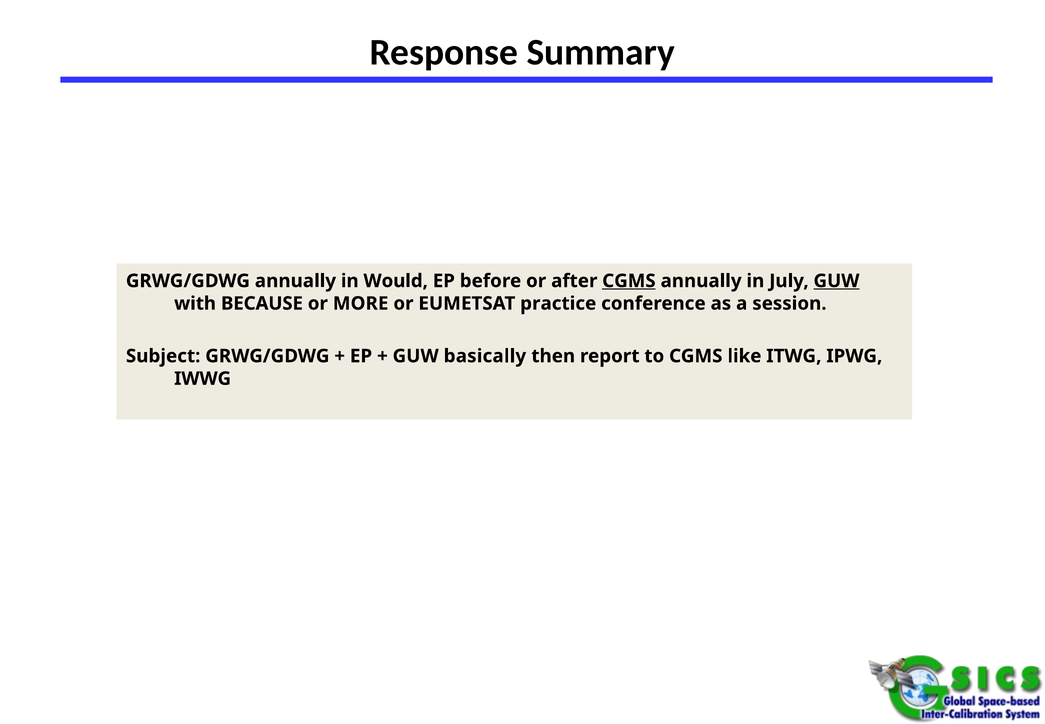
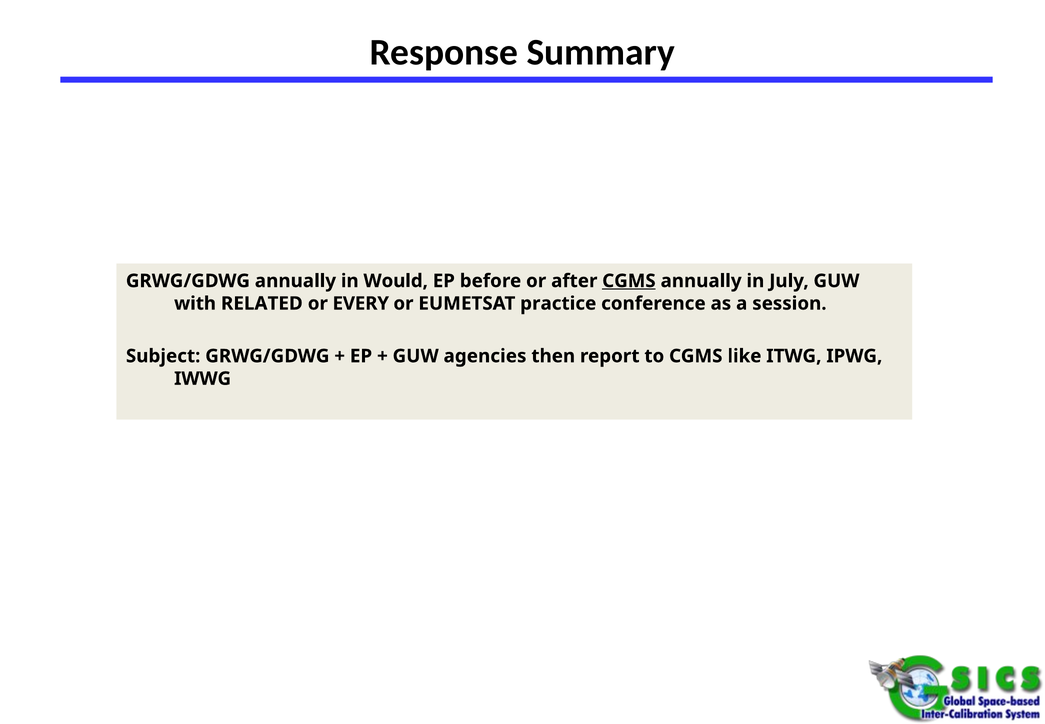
GUW at (836, 281) underline: present -> none
BECAUSE: BECAUSE -> RELATED
MORE: MORE -> EVERY
basically: basically -> agencies
